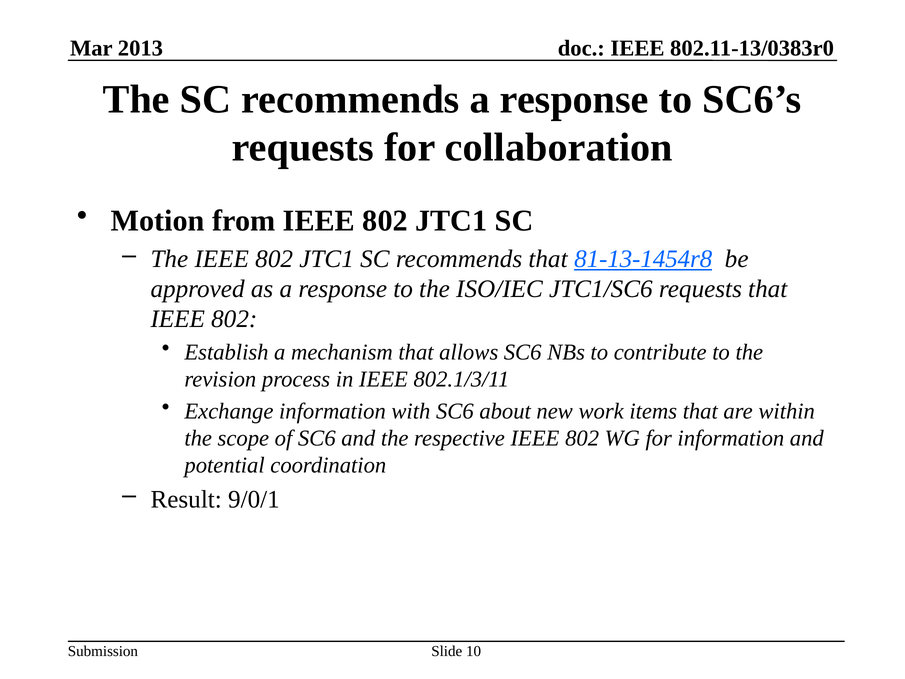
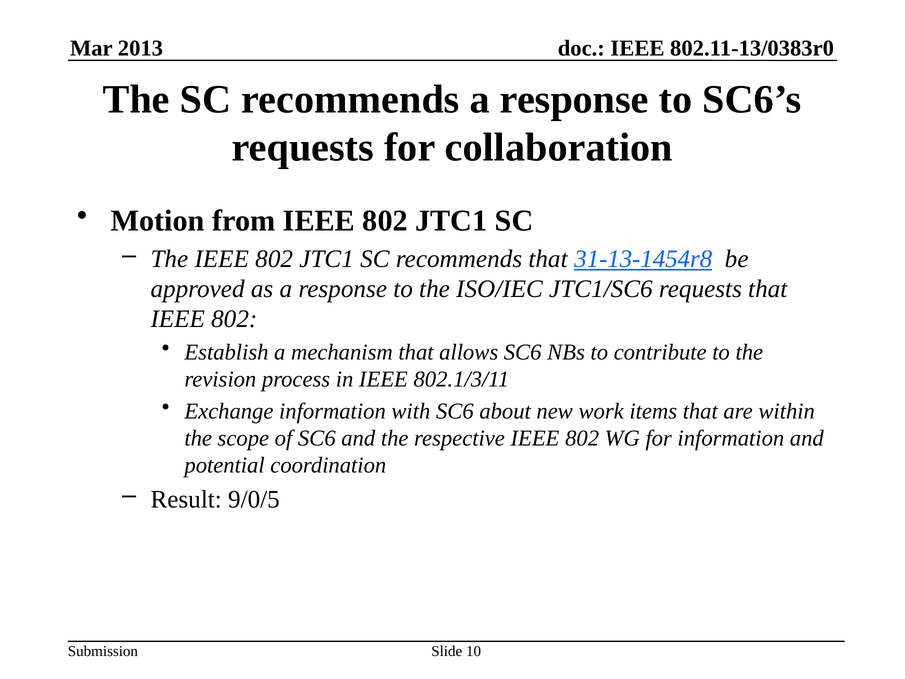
81-13-1454r8: 81-13-1454r8 -> 31-13-1454r8
9/0/1: 9/0/1 -> 9/0/5
